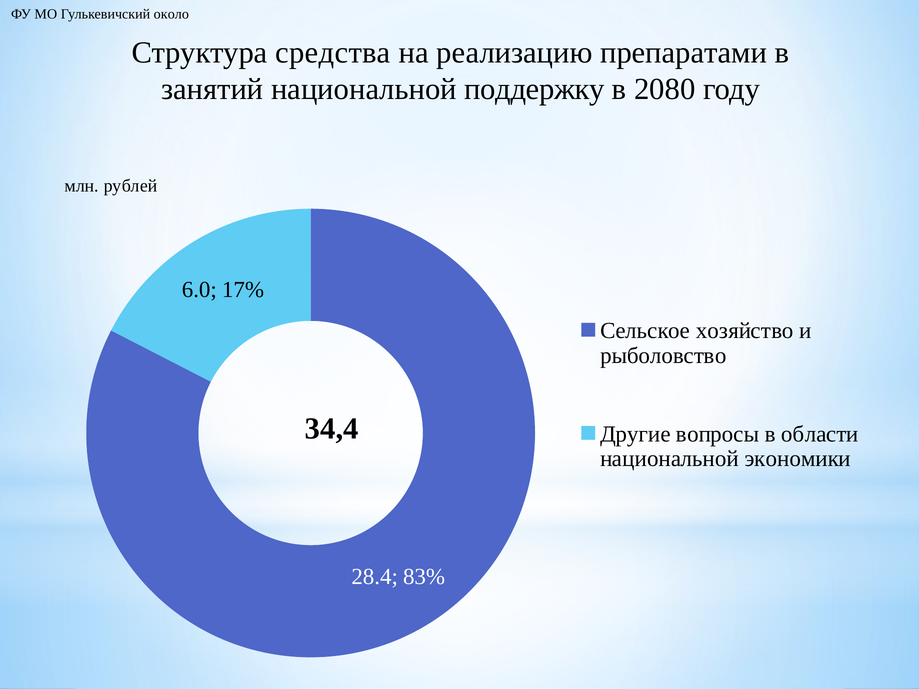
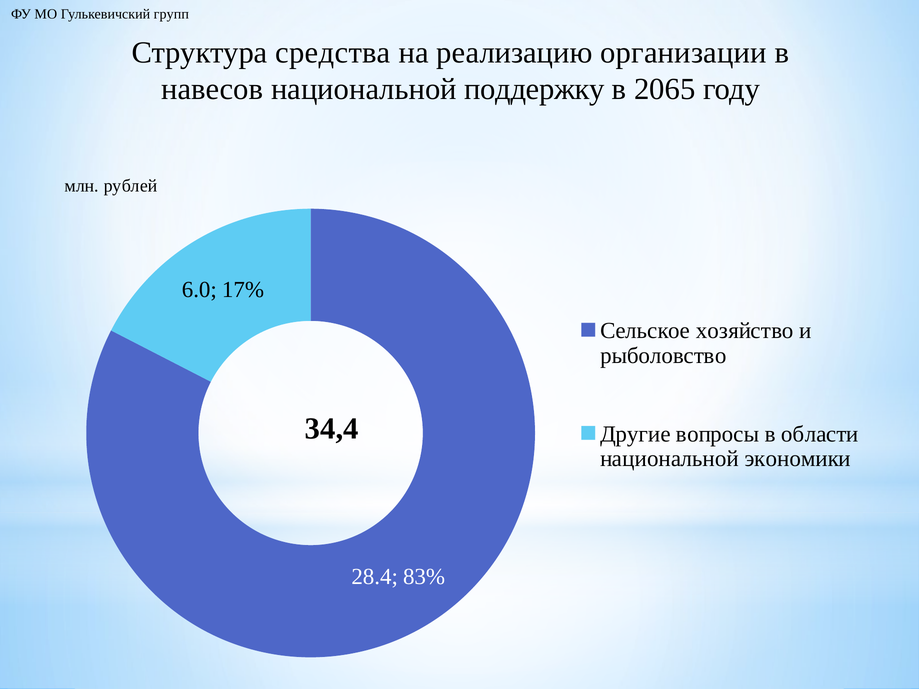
около: около -> групп
препаратами: препаратами -> организации
занятий: занятий -> навесов
2080: 2080 -> 2065
